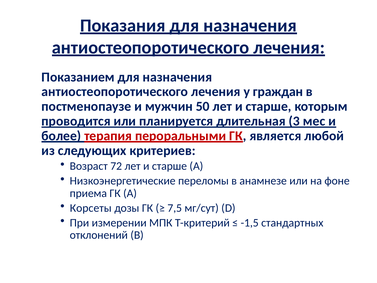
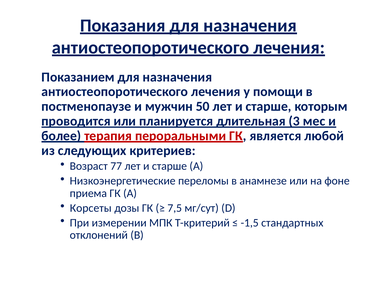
граждан: граждан -> помощи
72: 72 -> 77
